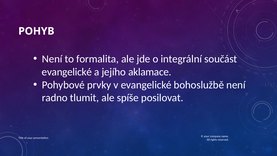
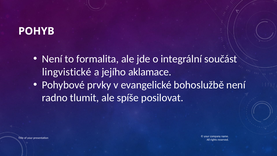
evangelické at (67, 72): evangelické -> lingvistické
